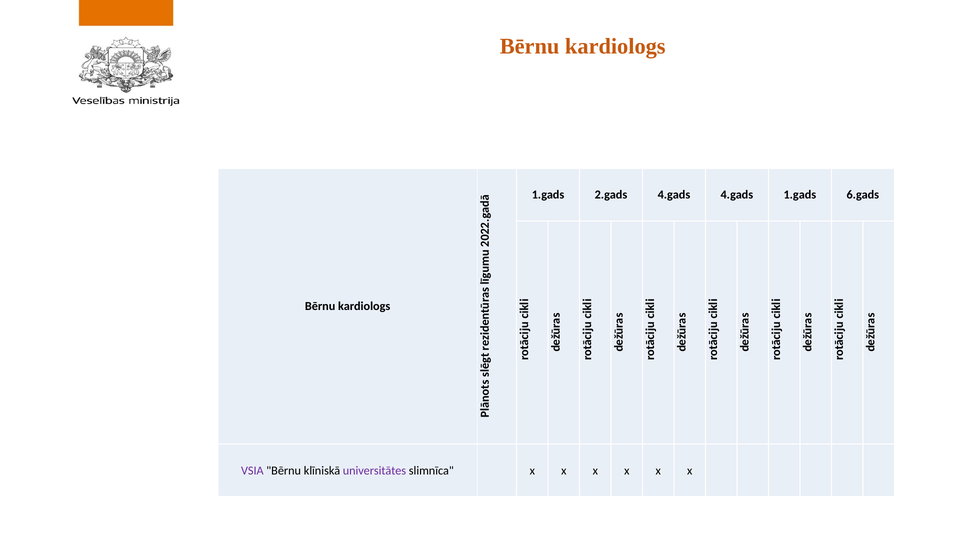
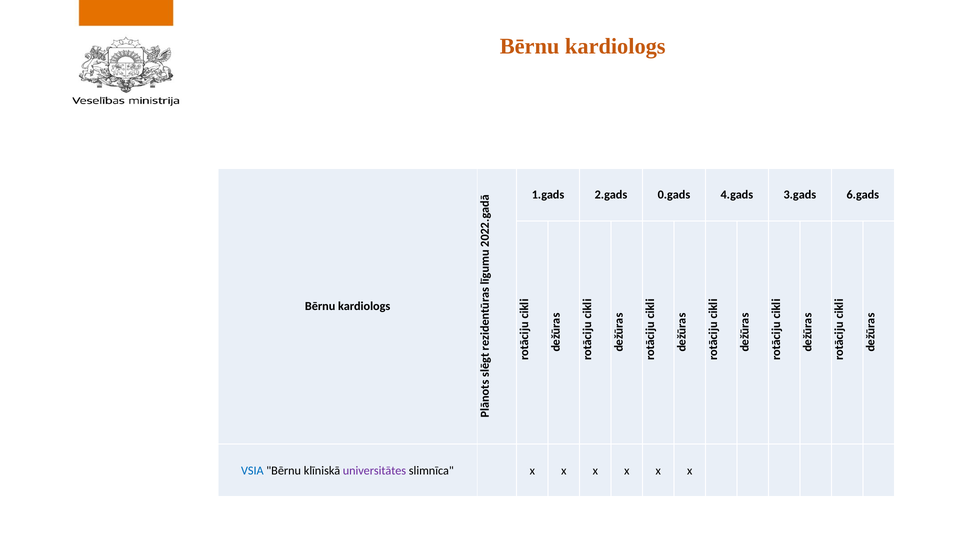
2.gads 4.gads: 4.gads -> 0.gads
4.gads 1.gads: 1.gads -> 3.gads
VSIA colour: purple -> blue
